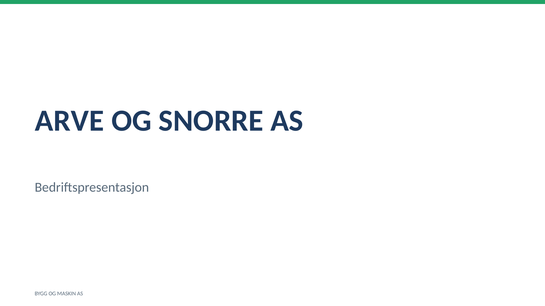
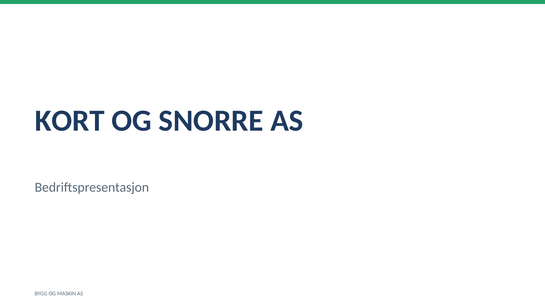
ARVE: ARVE -> KORT
